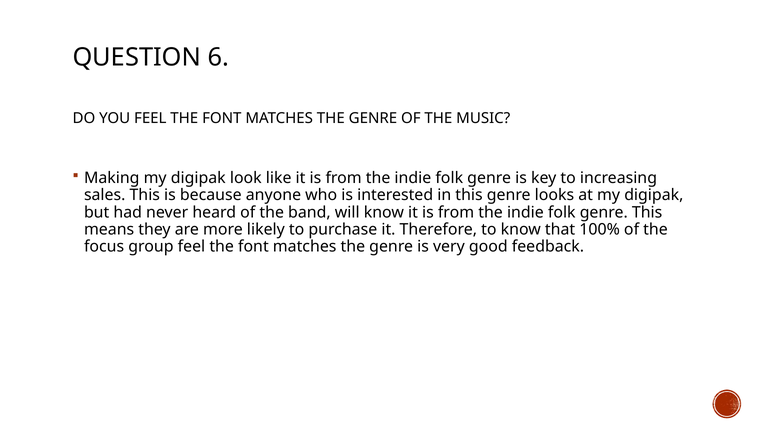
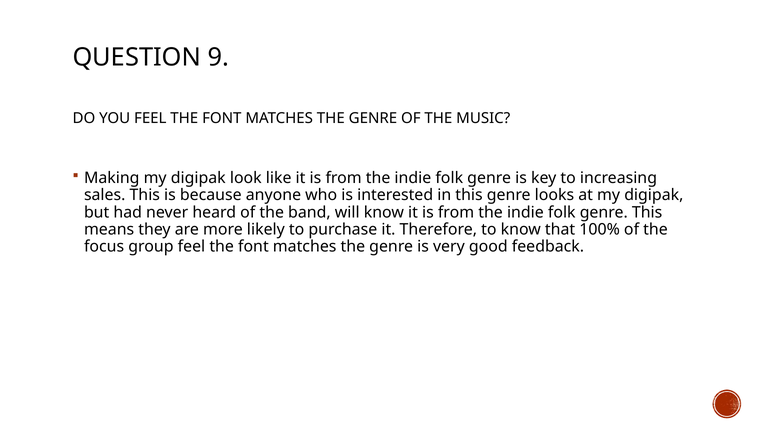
6: 6 -> 9
